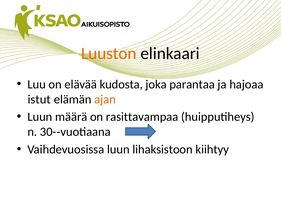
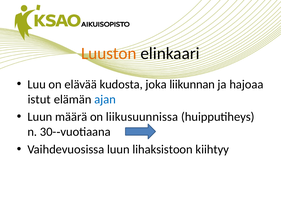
parantaa: parantaa -> liikunnan
ajan colour: orange -> blue
rasittavampaa: rasittavampaa -> liikusuunnissa
